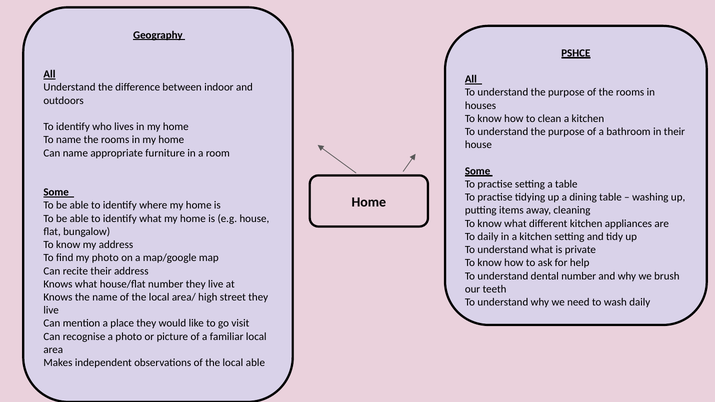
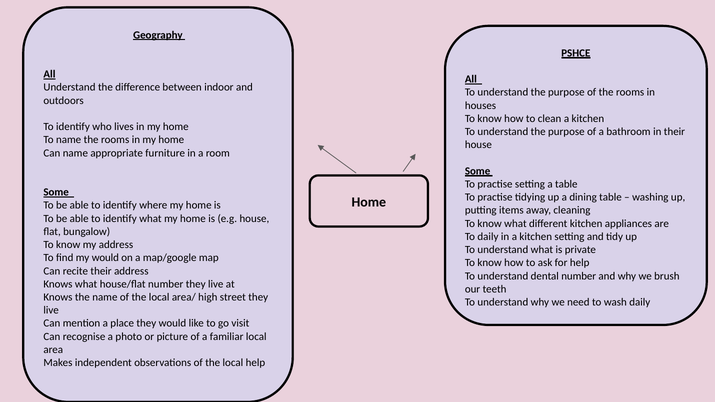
my photo: photo -> would
local able: able -> help
